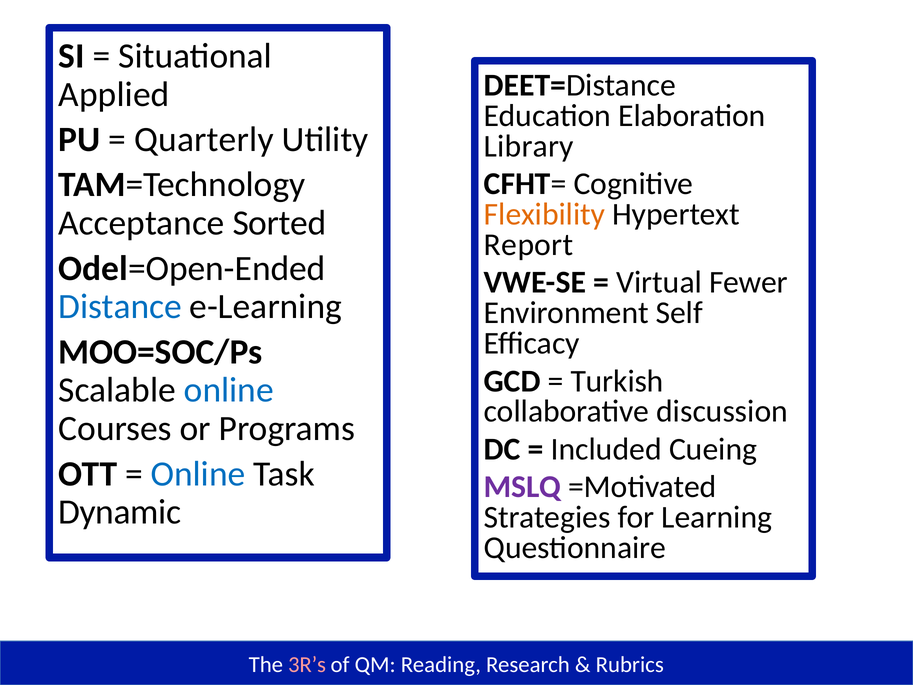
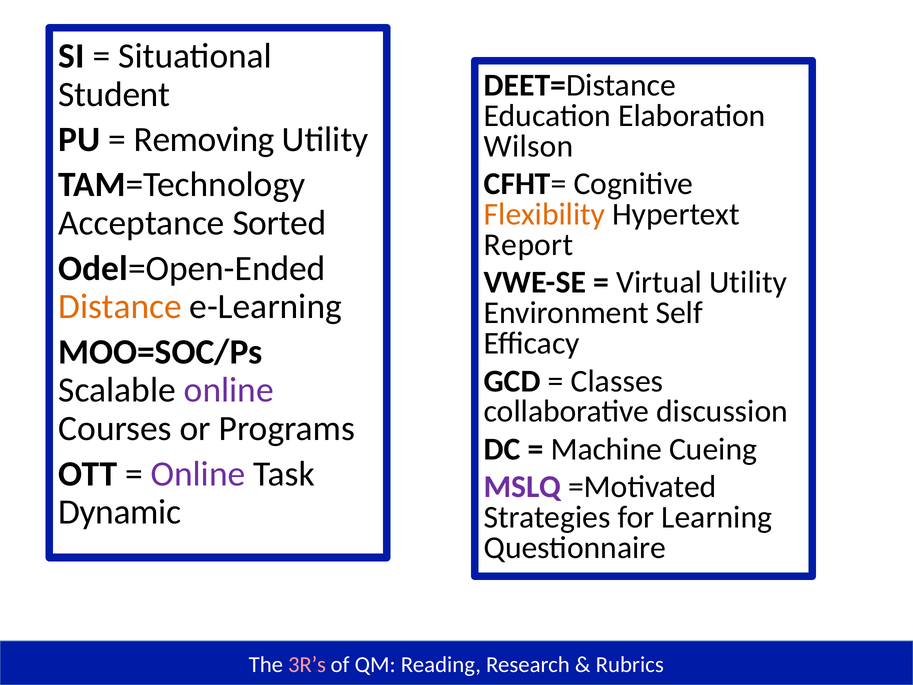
Applied: Applied -> Student
Quarterly: Quarterly -> Removing
Library: Library -> Wilson
Virtual Fewer: Fewer -> Utility
Distance colour: blue -> orange
Turkish: Turkish -> Classes
online at (229, 390) colour: blue -> purple
Included: Included -> Machine
Online at (198, 474) colour: blue -> purple
